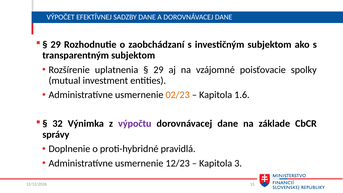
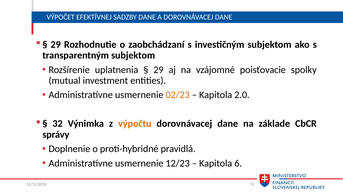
1.6: 1.6 -> 2.0
výpočtu colour: purple -> orange
3: 3 -> 6
